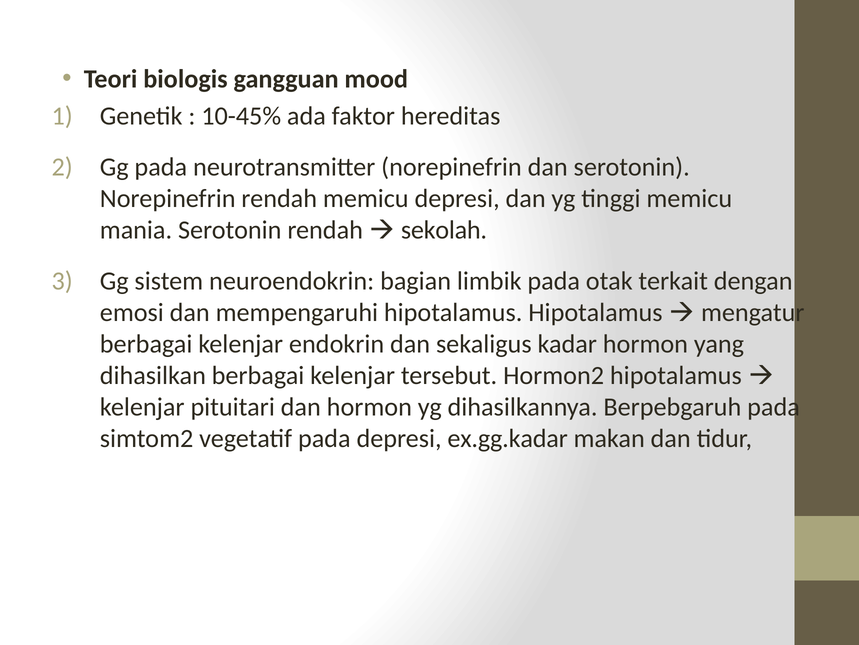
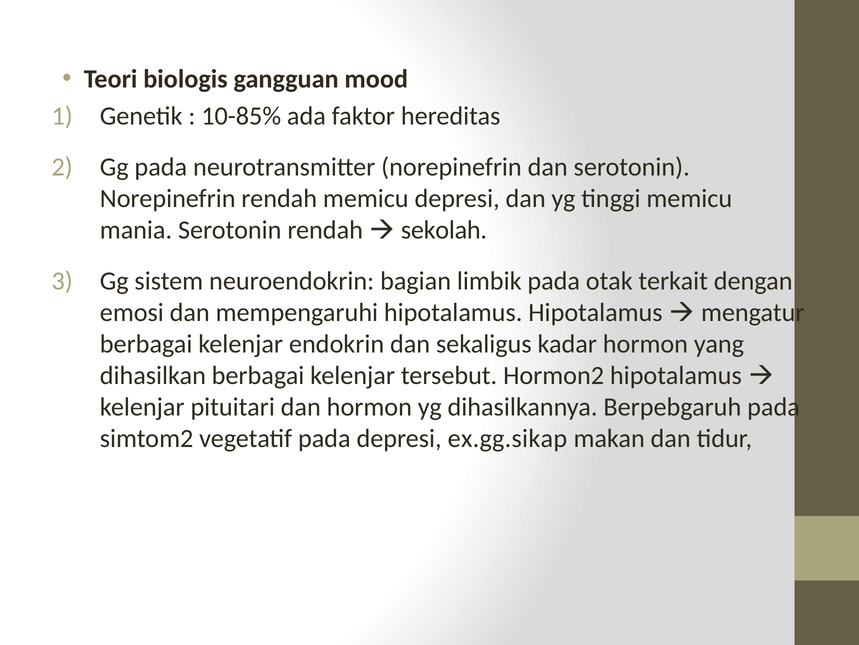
10-45%: 10-45% -> 10-85%
ex.gg.kadar: ex.gg.kadar -> ex.gg.sikap
